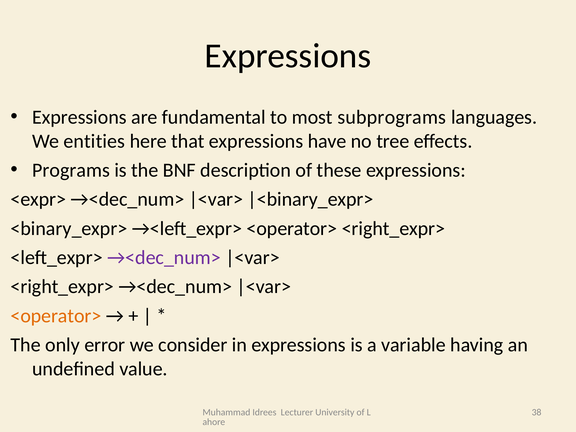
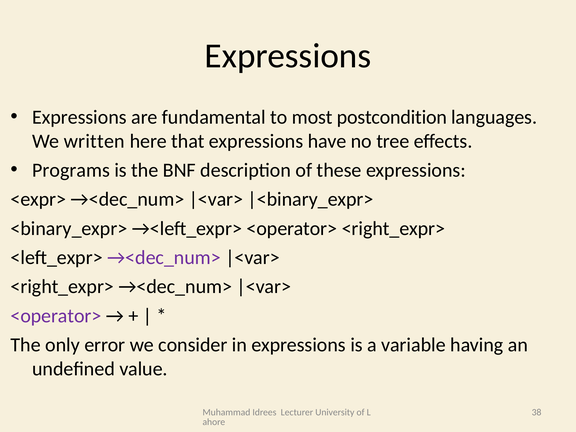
subprograms: subprograms -> postcondition
entities: entities -> written
<operator> at (56, 316) colour: orange -> purple
